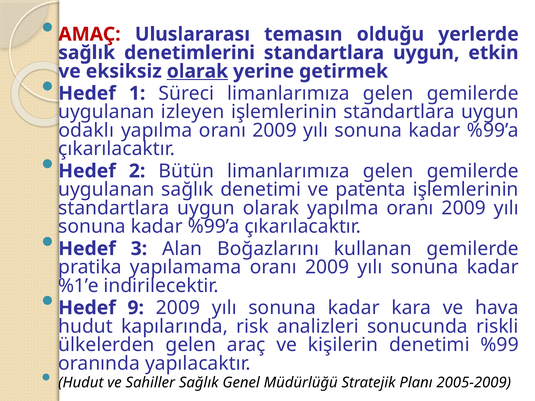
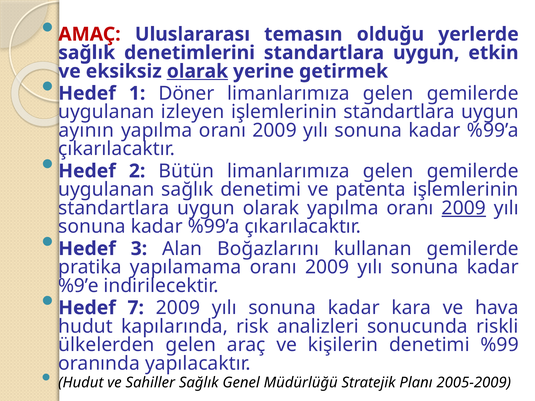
Süreci: Süreci -> Döner
odaklı: odaklı -> ayının
2009 at (464, 208) underline: none -> present
%1’e: %1’e -> %9’e
9: 9 -> 7
